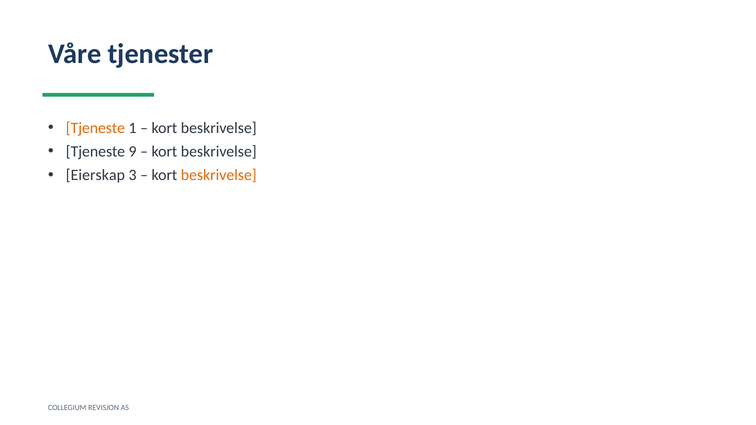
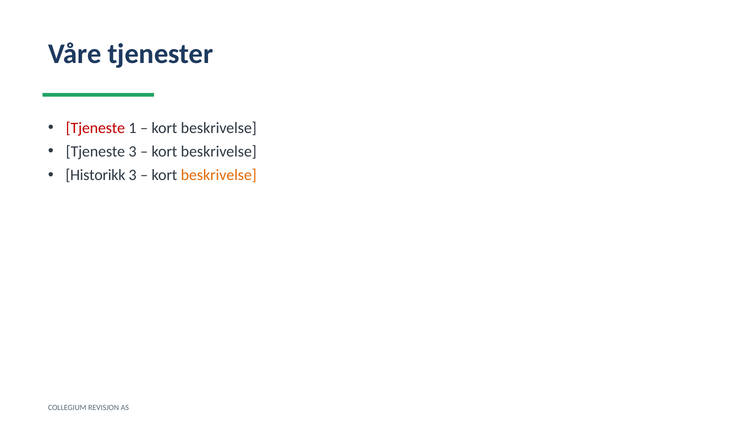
Tjeneste at (95, 128) colour: orange -> red
Tjeneste 9: 9 -> 3
Eierskap: Eierskap -> Historikk
